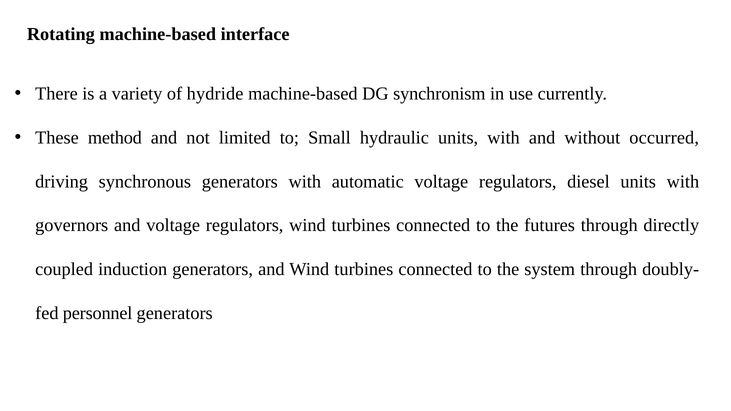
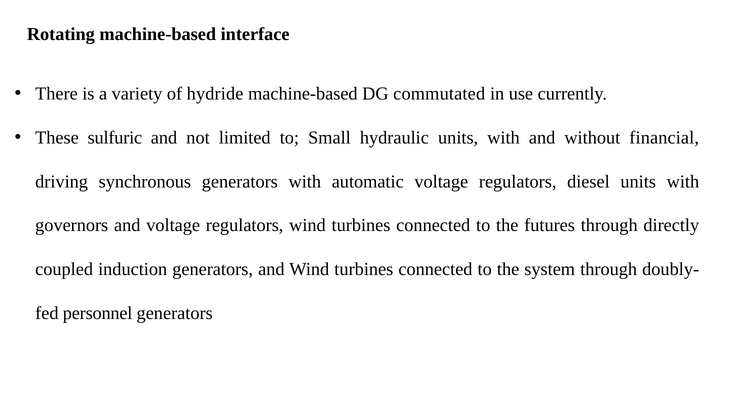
synchronism: synchronism -> commutated
method: method -> sulfuric
occurred: occurred -> financial
